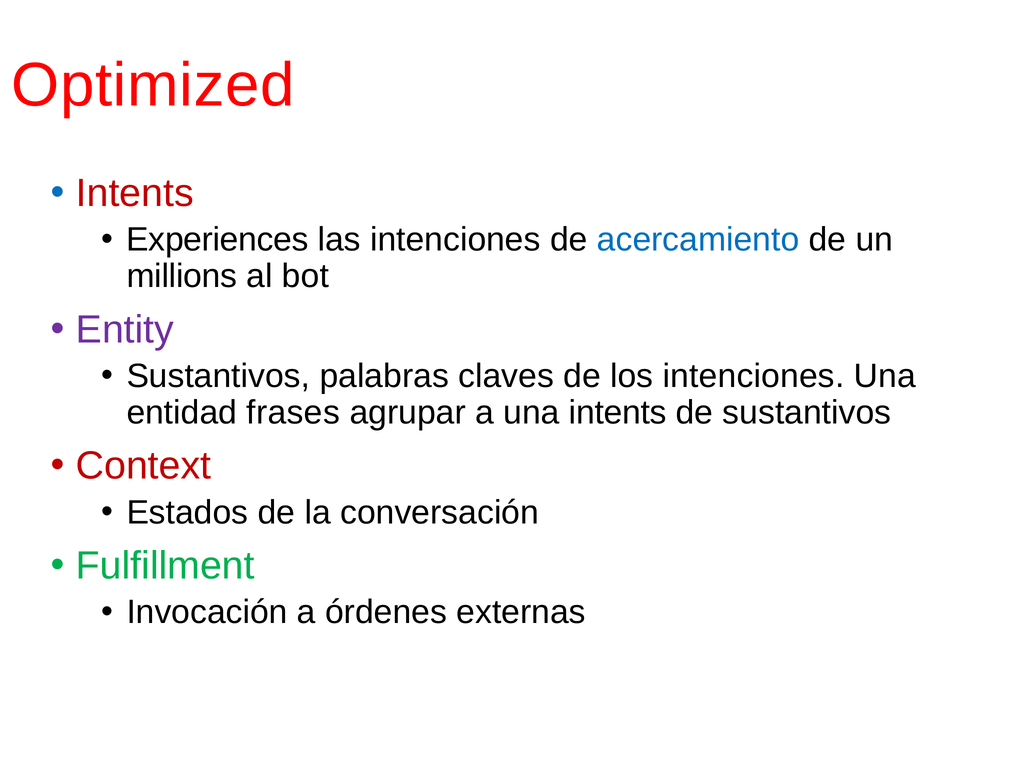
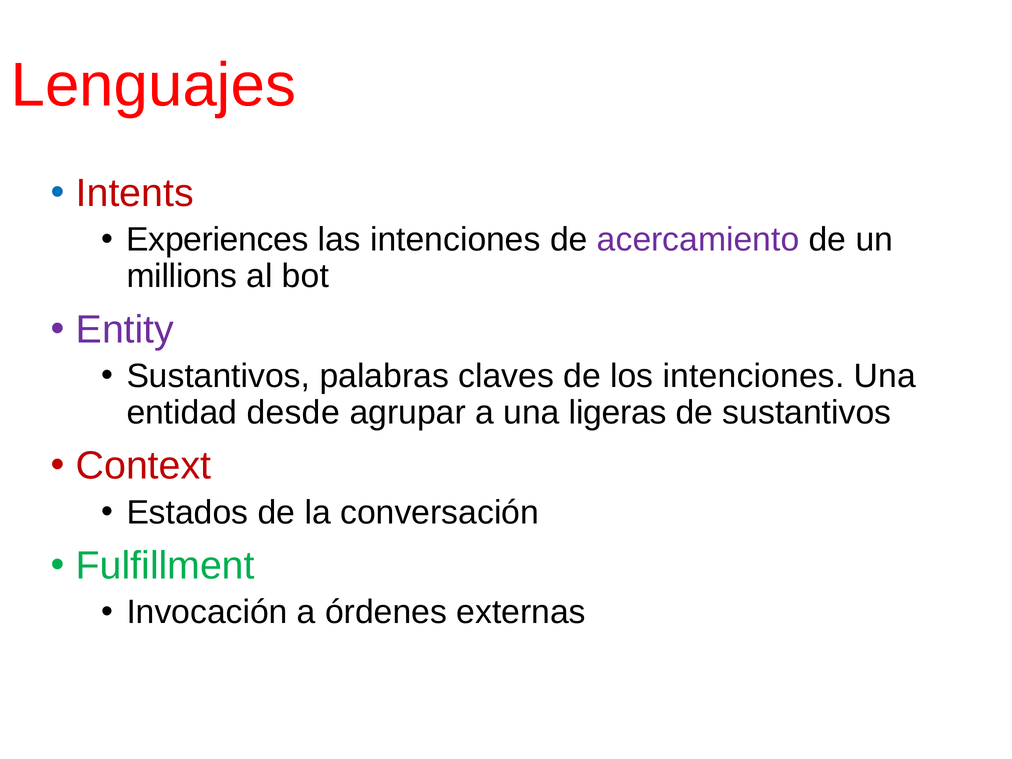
Optimized: Optimized -> Lenguajes
acercamiento colour: blue -> purple
frases: frases -> desde
una intents: intents -> ligeras
